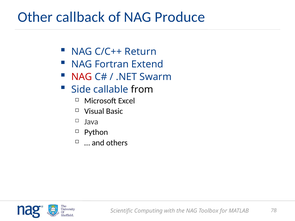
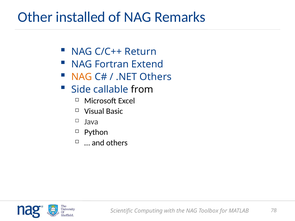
callback: callback -> installed
Produce: Produce -> Remarks
NAG at (82, 77) colour: red -> orange
.NET Swarm: Swarm -> Others
